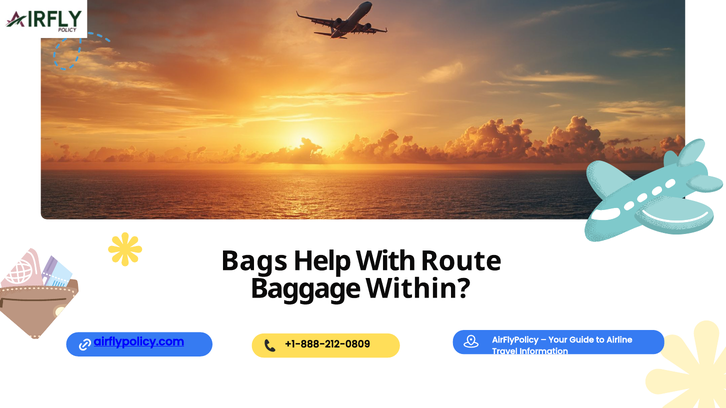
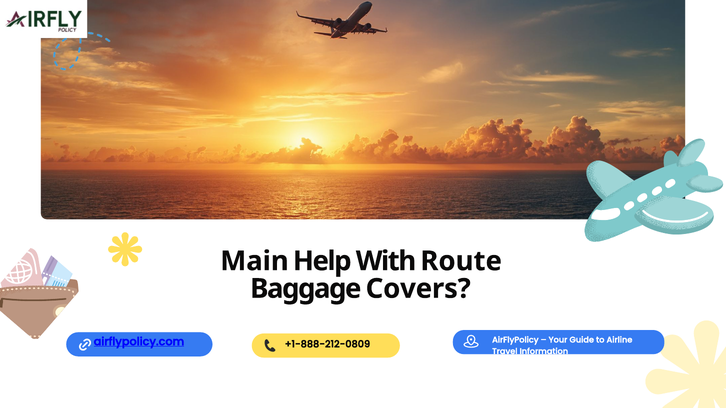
Bags: Bags -> Main
Within: Within -> Covers
